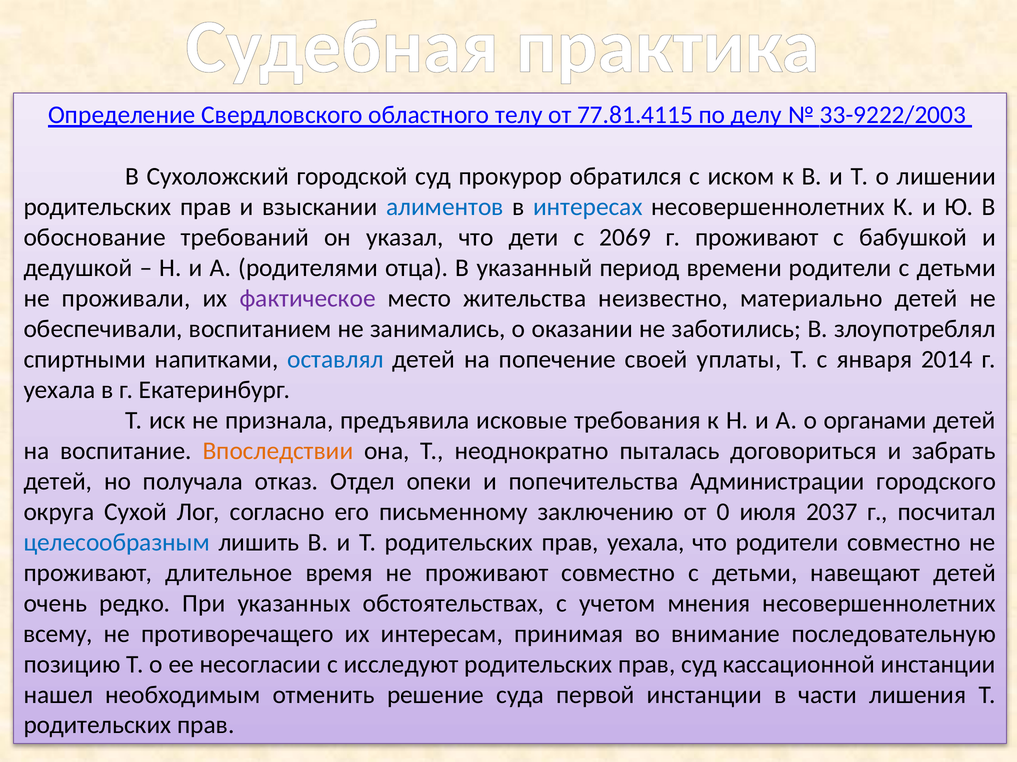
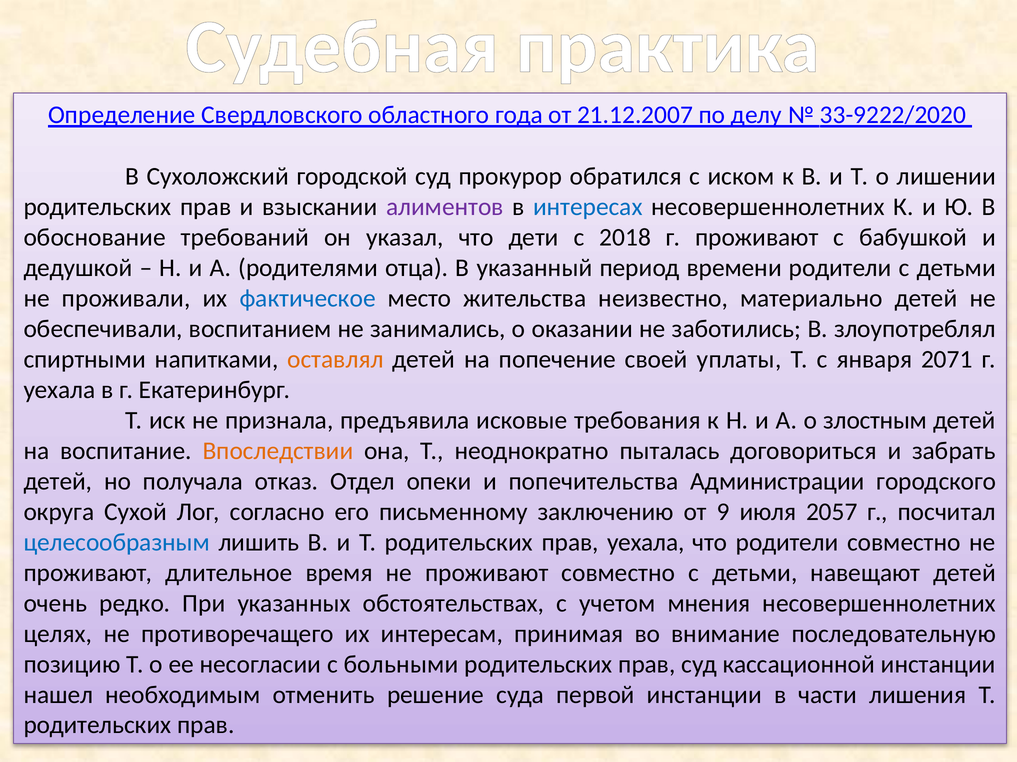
телу: телу -> года
77.81.4115: 77.81.4115 -> 21.12.2007
33-9222/2003: 33-9222/2003 -> 33-9222/2020
алиментов colour: blue -> purple
2069: 2069 -> 2018
фактическое colour: purple -> blue
оставлял colour: blue -> orange
2014: 2014 -> 2071
органами: органами -> злостным
0: 0 -> 9
2037: 2037 -> 2057
всему: всему -> целях
исследуют: исследуют -> больными
